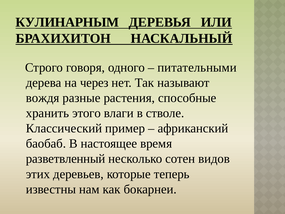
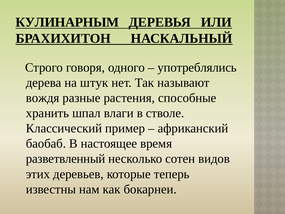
питательными: питательными -> употреблялись
через: через -> штук
этого: этого -> шпал
